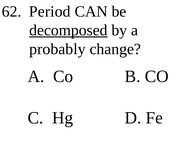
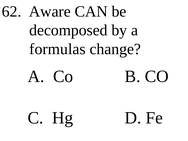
Period: Period -> Aware
decomposed underline: present -> none
probably: probably -> formulas
